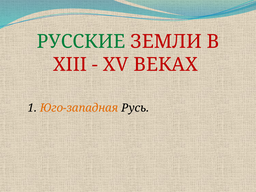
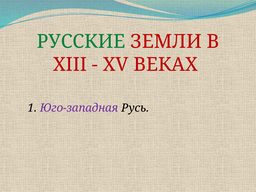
Юго-западная colour: orange -> purple
